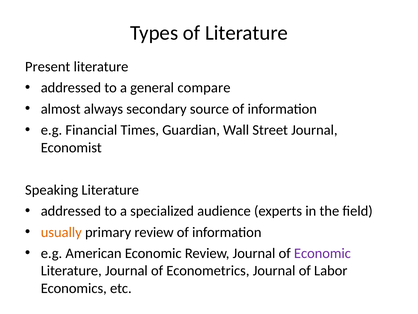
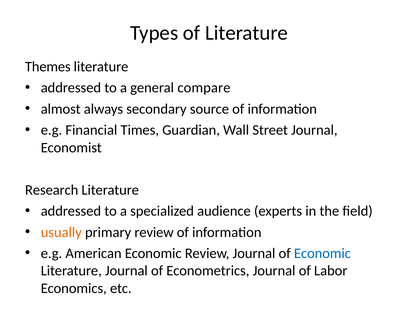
Present: Present -> Themes
Speaking: Speaking -> Research
Economic at (322, 253) colour: purple -> blue
